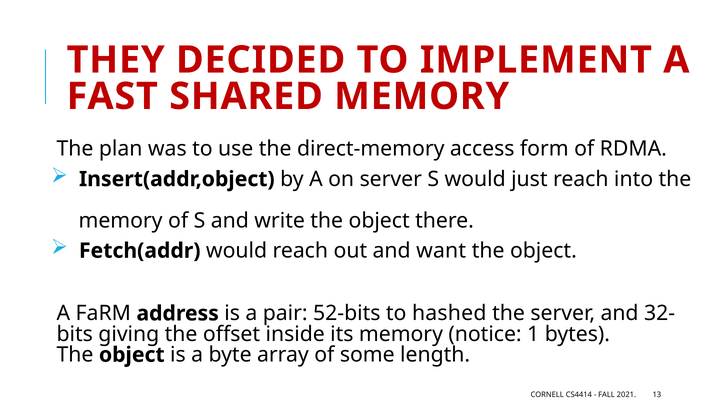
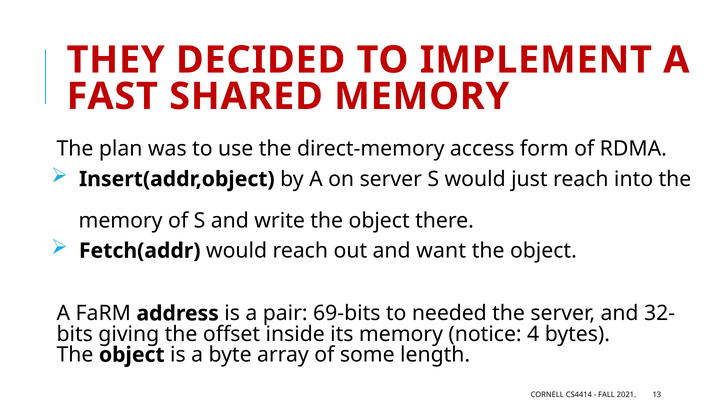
52-bits: 52-bits -> 69-bits
hashed: hashed -> needed
1: 1 -> 4
